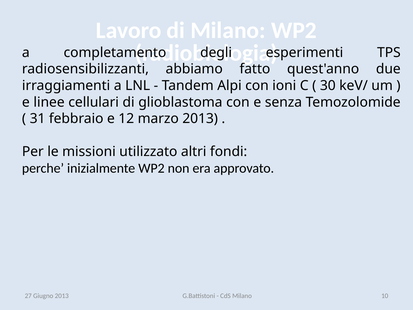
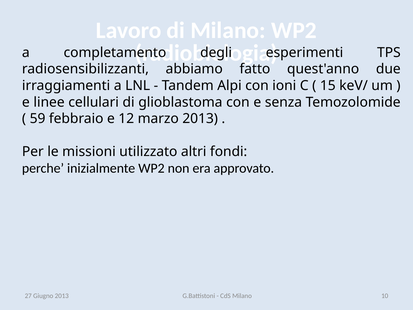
30: 30 -> 15
31: 31 -> 59
